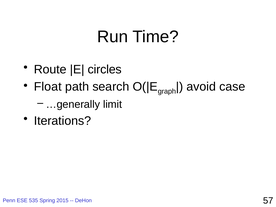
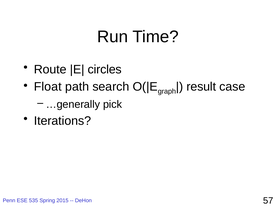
avoid: avoid -> result
limit: limit -> pick
